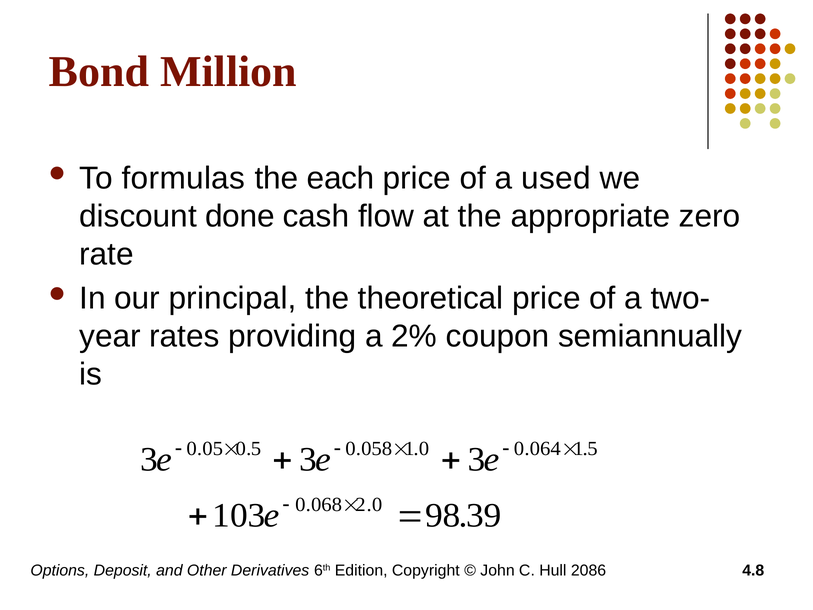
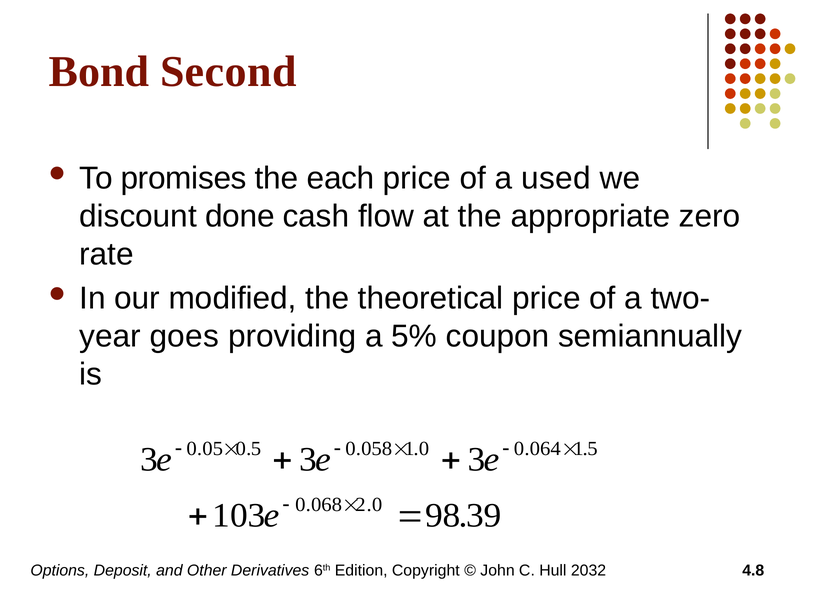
Million: Million -> Second
formulas: formulas -> promises
principal: principal -> modified
rates: rates -> goes
2%: 2% -> 5%
2086: 2086 -> 2032
